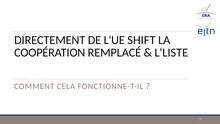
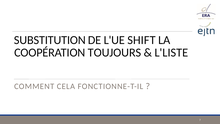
DIRECTEMENT: DIRECTEMENT -> SUBSTITUTION
REMPLACÉ: REMPLACÉ -> TOUJOURS
